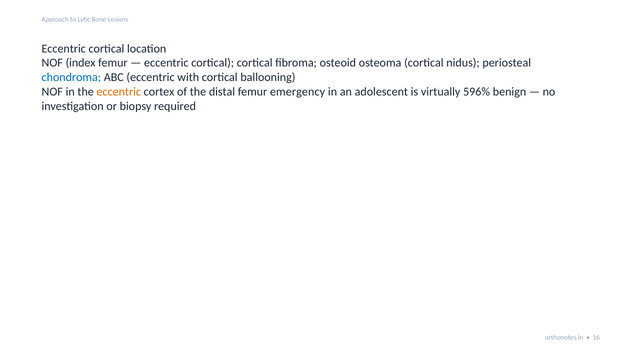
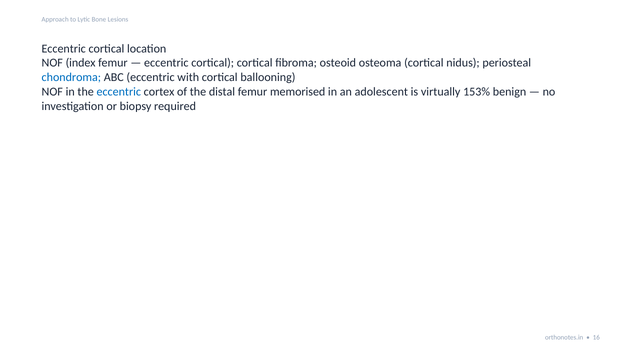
eccentric at (119, 92) colour: orange -> blue
emergency: emergency -> memorised
596%: 596% -> 153%
